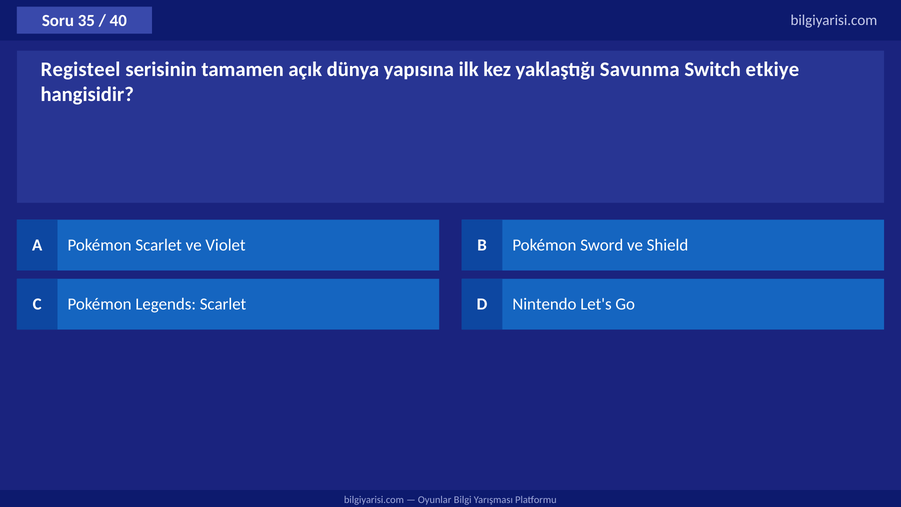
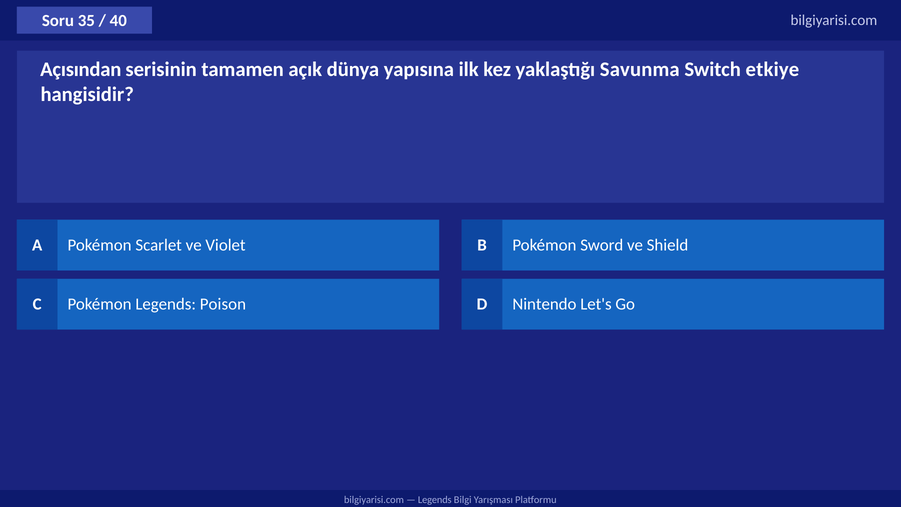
Registeel: Registeel -> Açısından
Legends Scarlet: Scarlet -> Poison
Oyunlar at (435, 500): Oyunlar -> Legends
